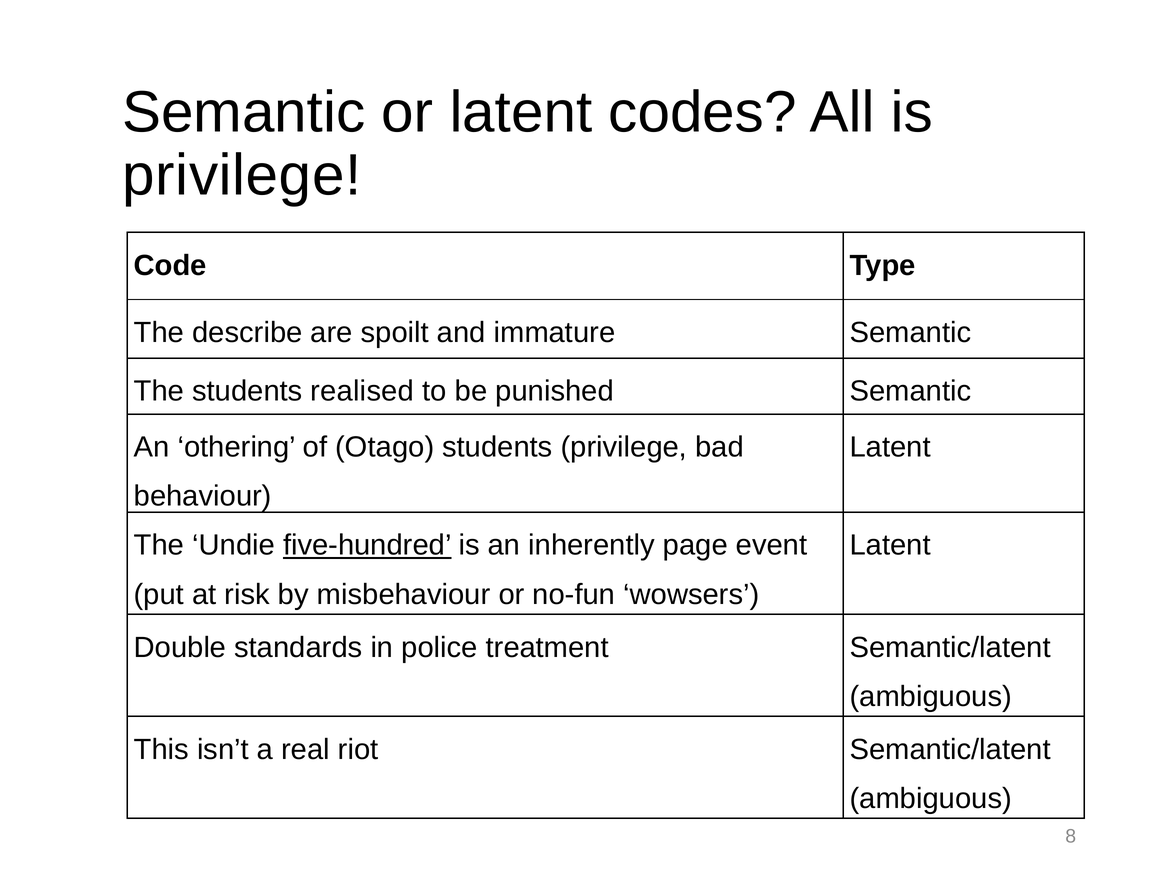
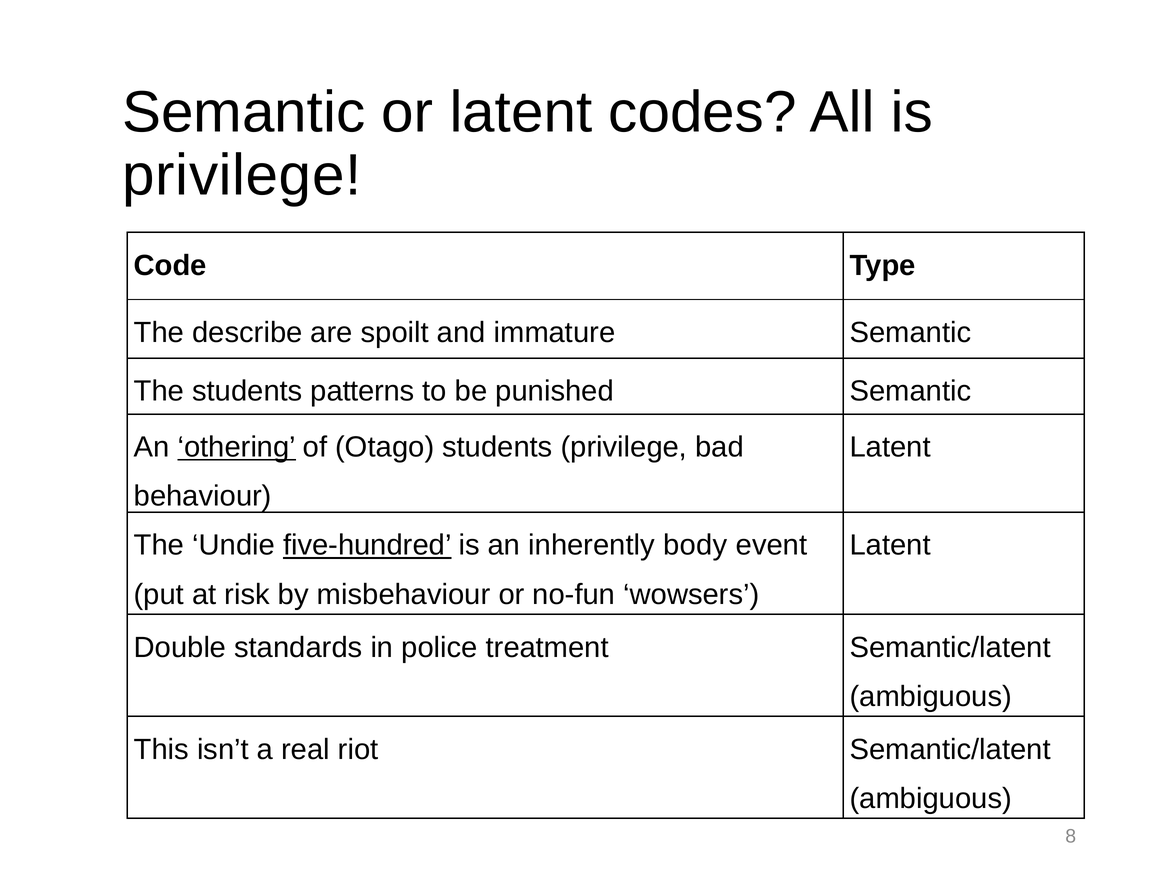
realised: realised -> patterns
othering underline: none -> present
page: page -> body
